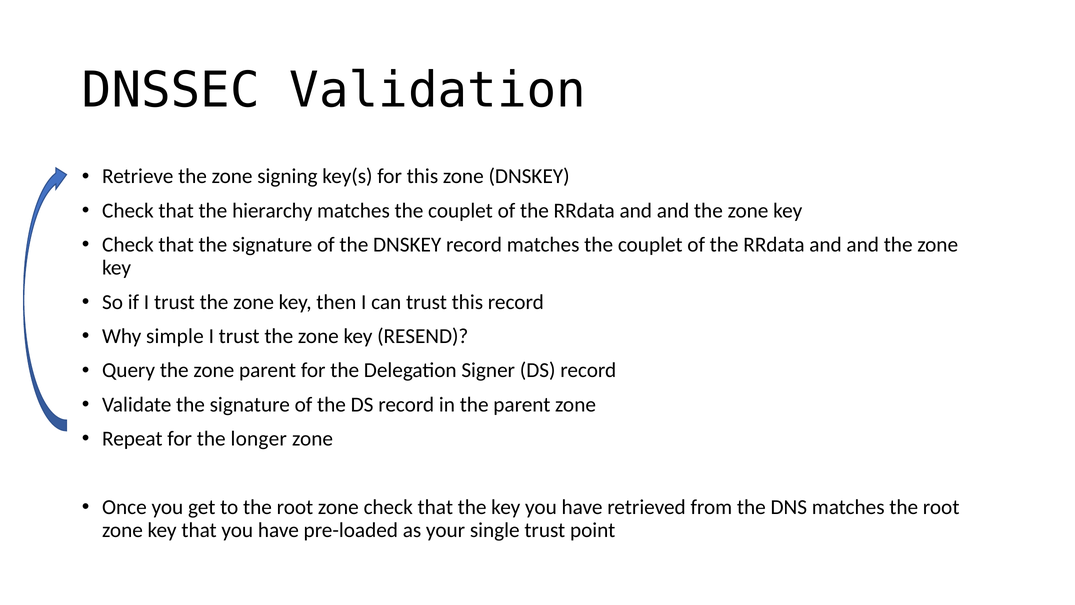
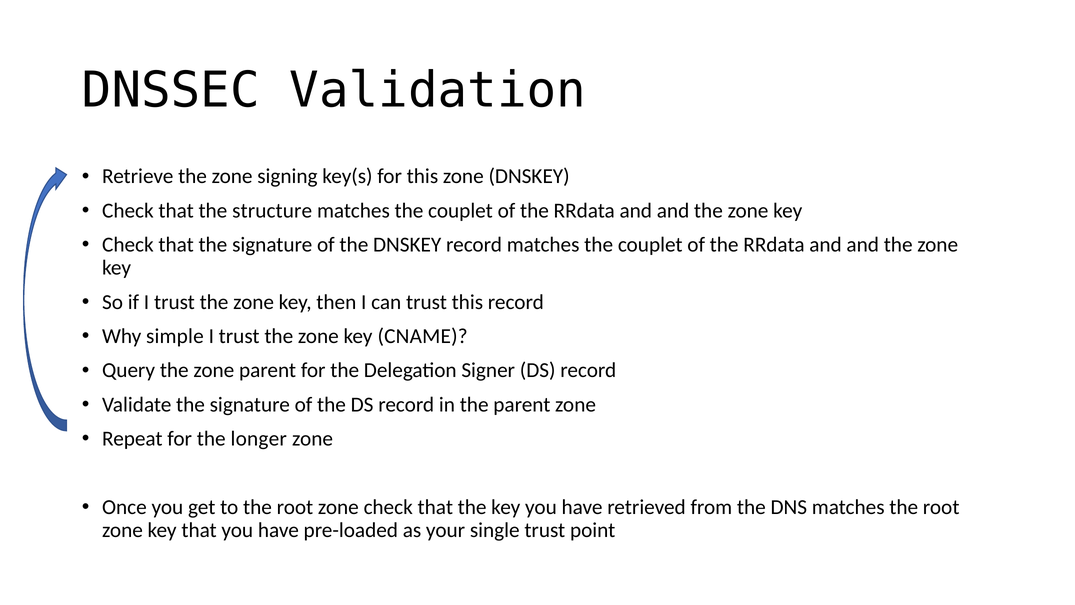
hierarchy: hierarchy -> structure
RESEND: RESEND -> CNAME
